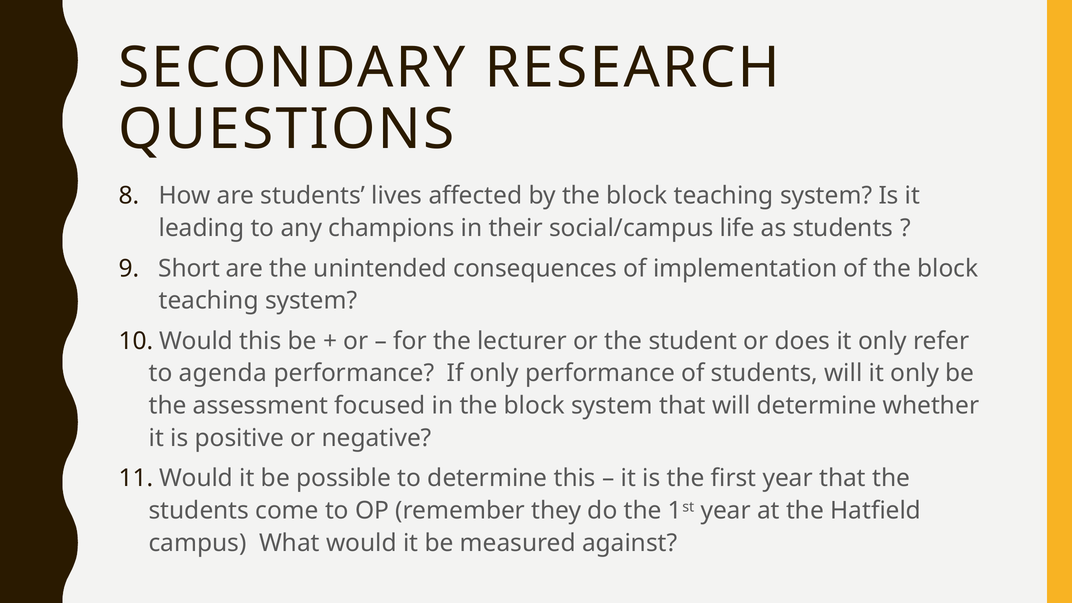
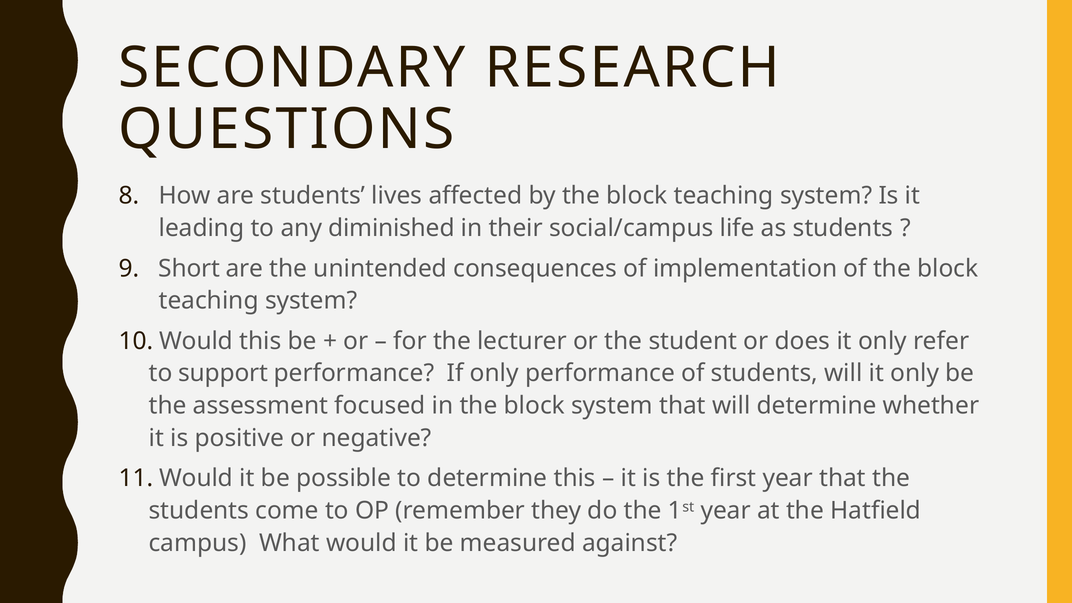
champions: champions -> diminished
agenda: agenda -> support
